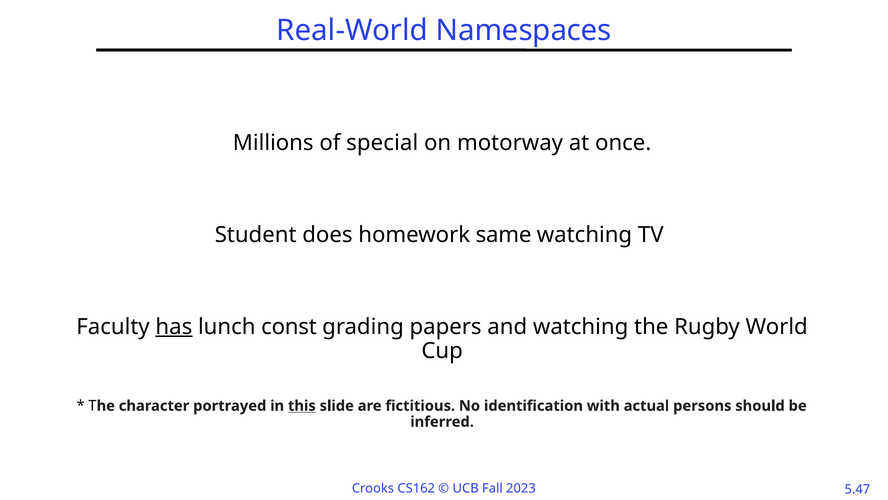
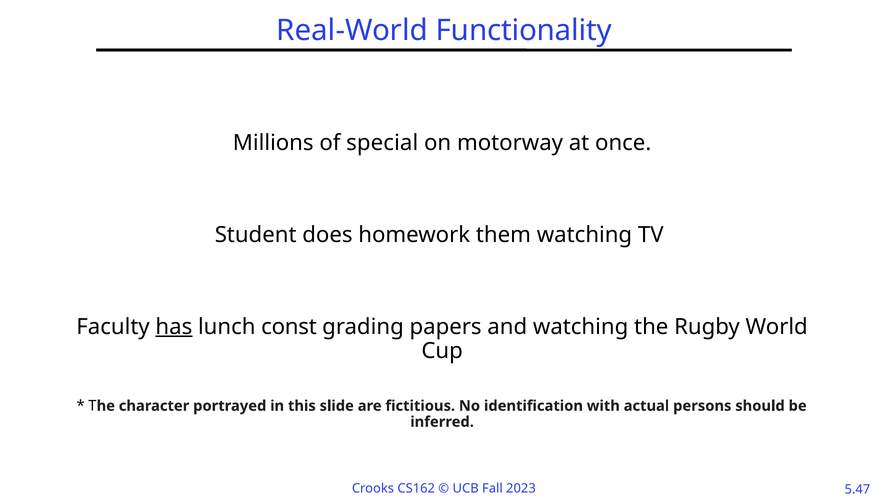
Namespaces: Namespaces -> Functionality
same: same -> them
this underline: present -> none
